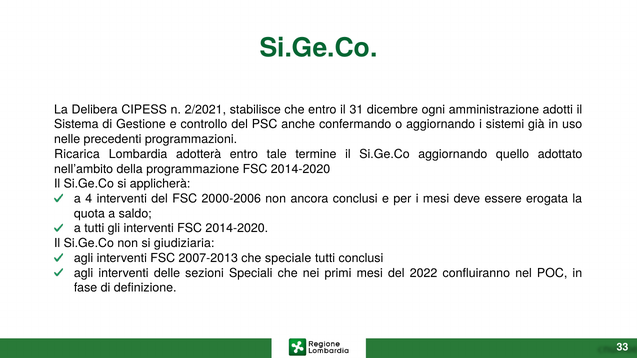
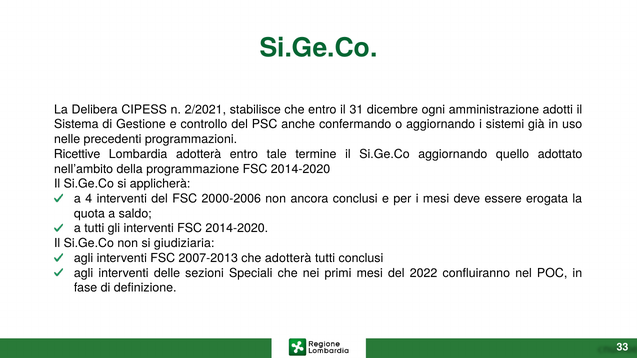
Ricarica: Ricarica -> Ricettive
che speciale: speciale -> adotterà
